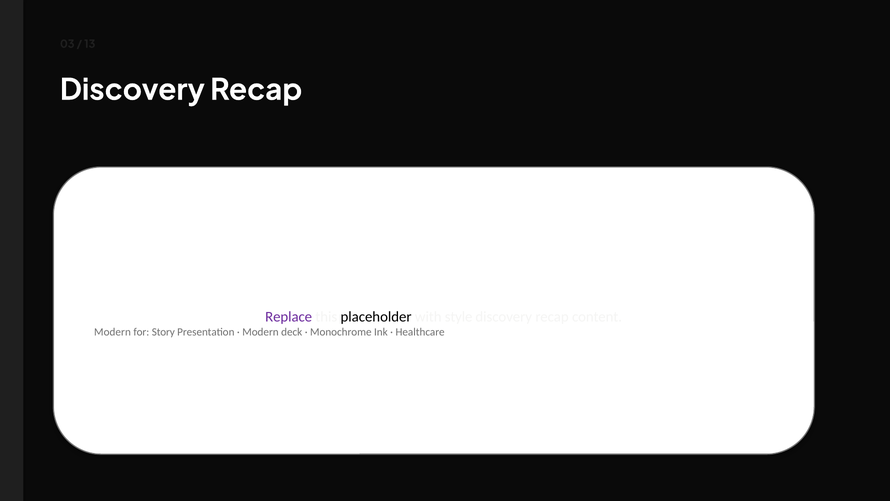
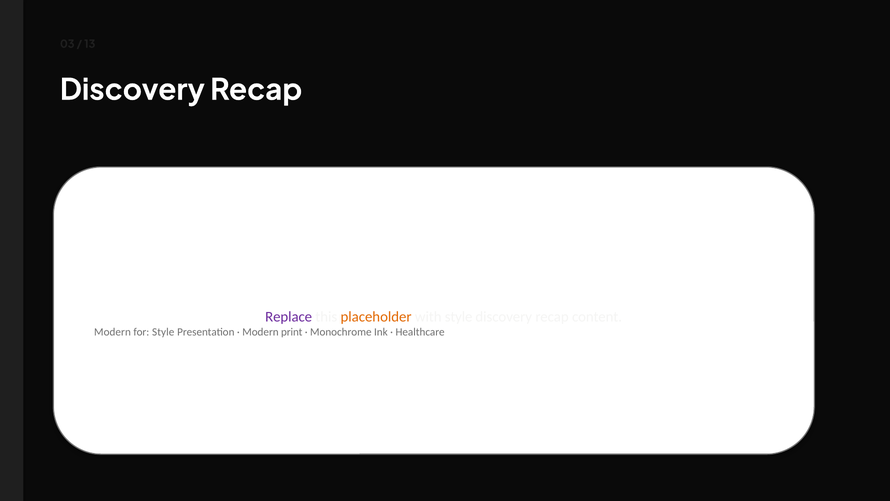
placeholder colour: black -> orange
for Story: Story -> Style
deck: deck -> print
